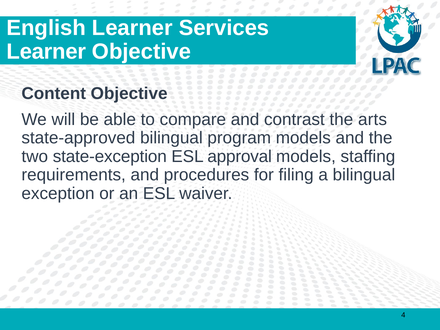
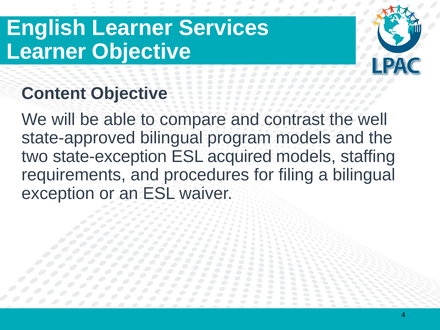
arts: arts -> well
approval: approval -> acquired
